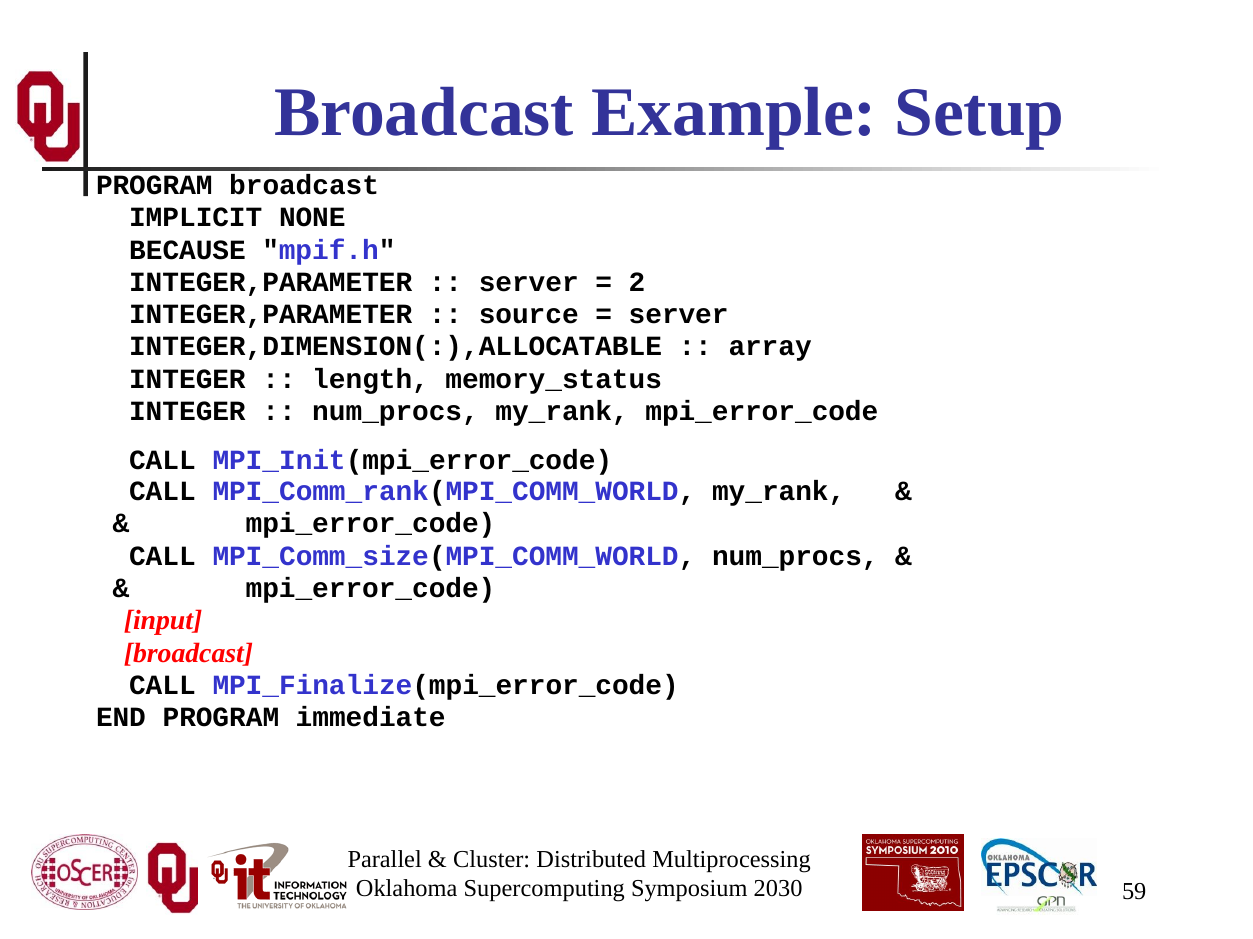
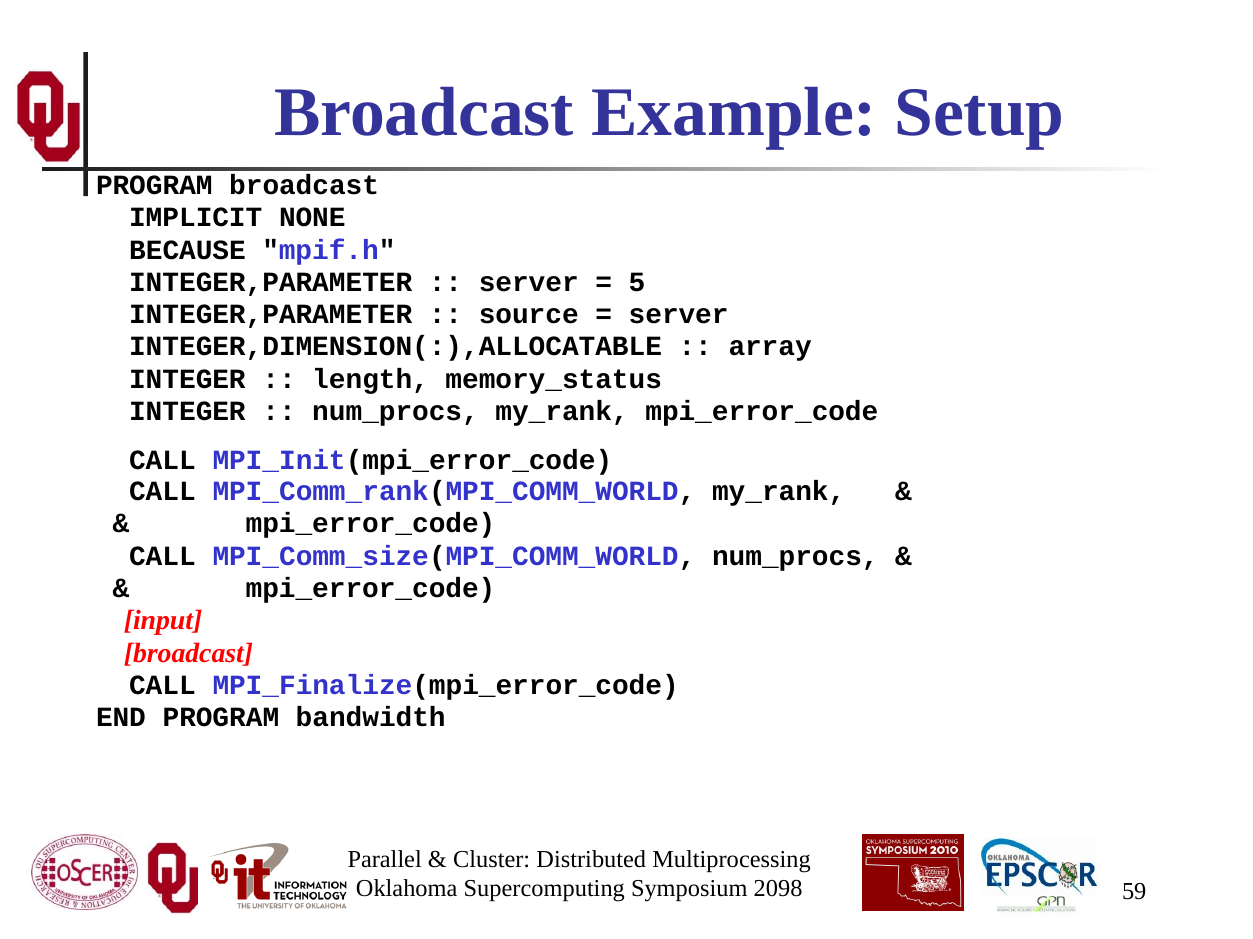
2: 2 -> 5
immediate: immediate -> bandwidth
2030: 2030 -> 2098
